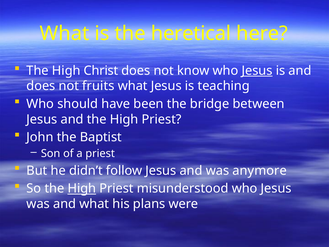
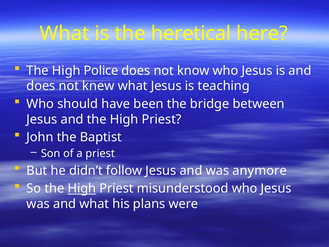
Christ: Christ -> Police
Jesus at (257, 71) underline: present -> none
fruits: fruits -> knew
